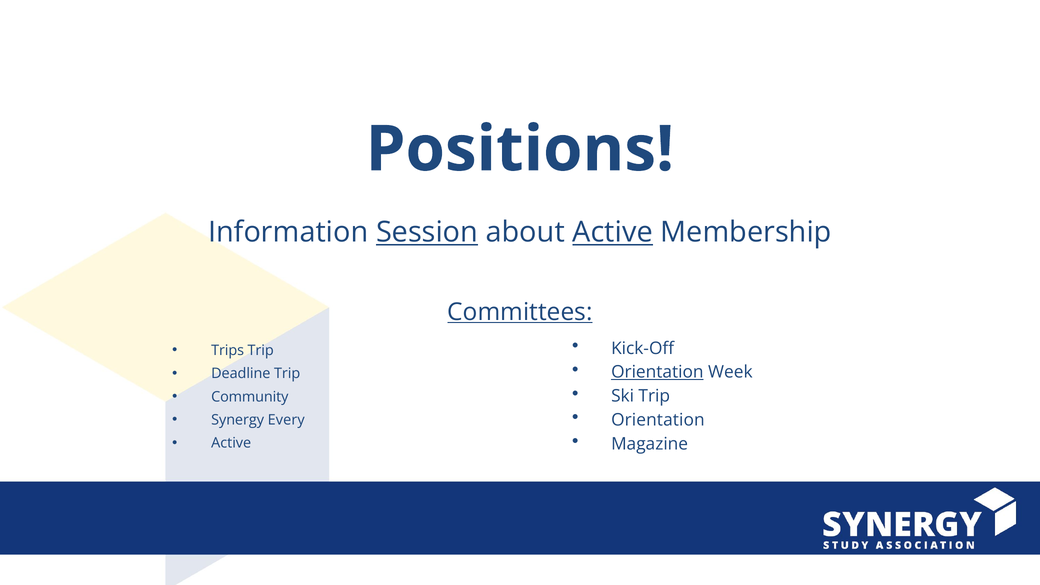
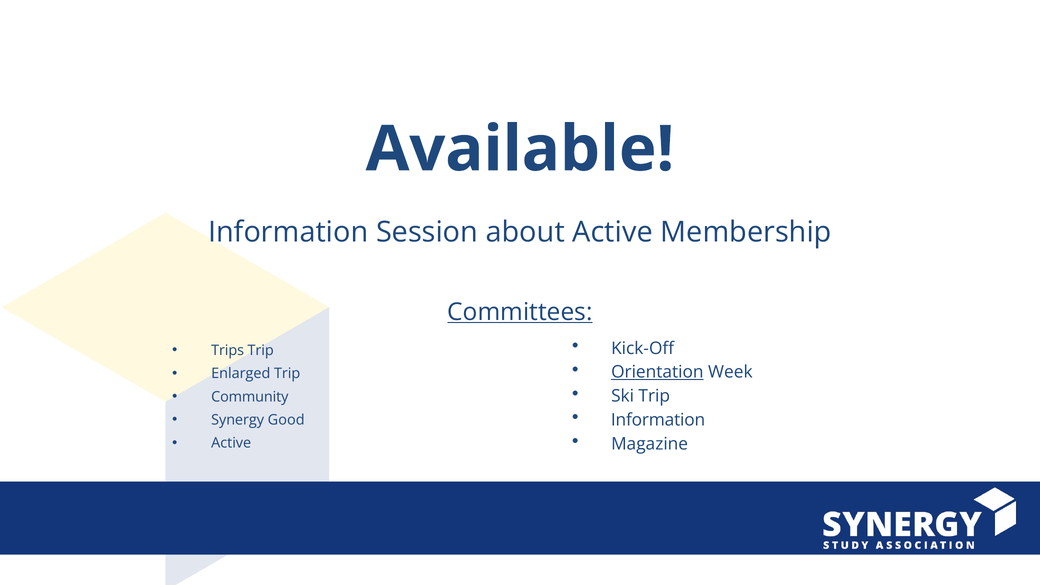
Positions: Positions -> Available
Session underline: present -> none
Active at (613, 232) underline: present -> none
Deadline: Deadline -> Enlarged
Orientation at (658, 420): Orientation -> Information
Every: Every -> Good
